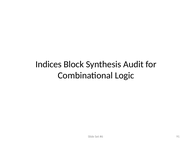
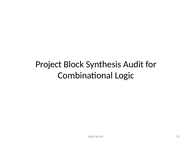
Indices: Indices -> Project
